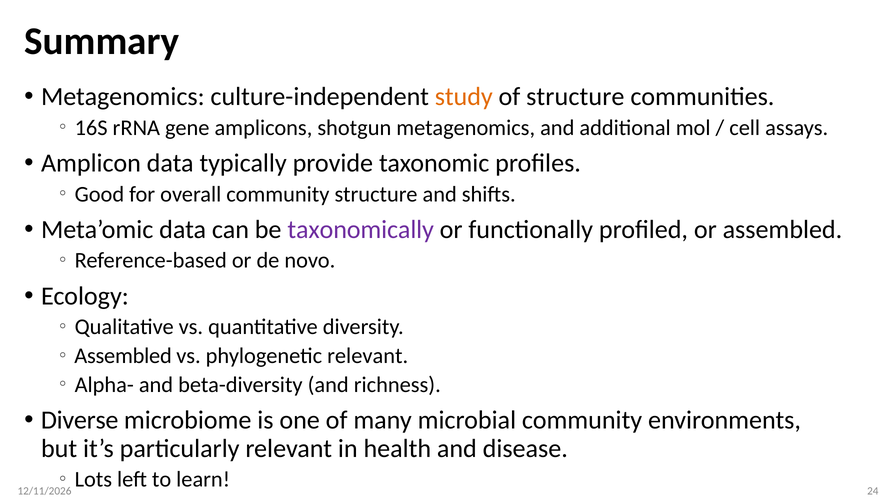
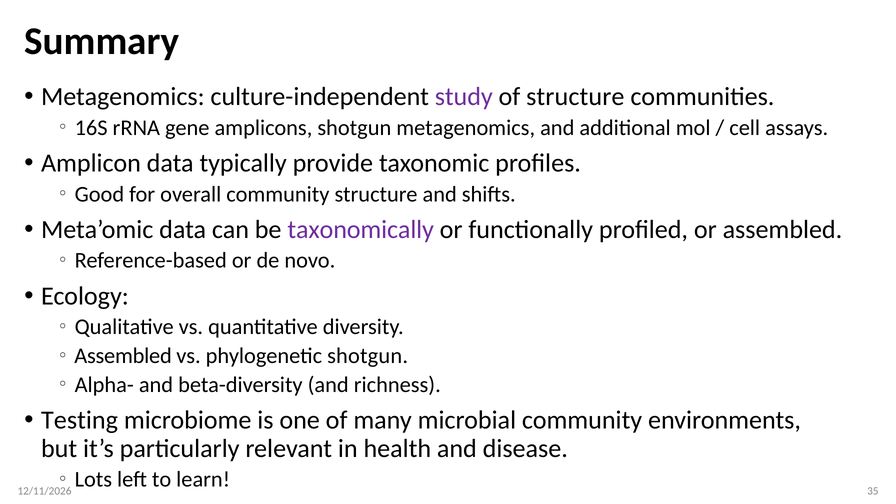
study colour: orange -> purple
phylogenetic relevant: relevant -> shotgun
Diverse: Diverse -> Testing
24: 24 -> 35
